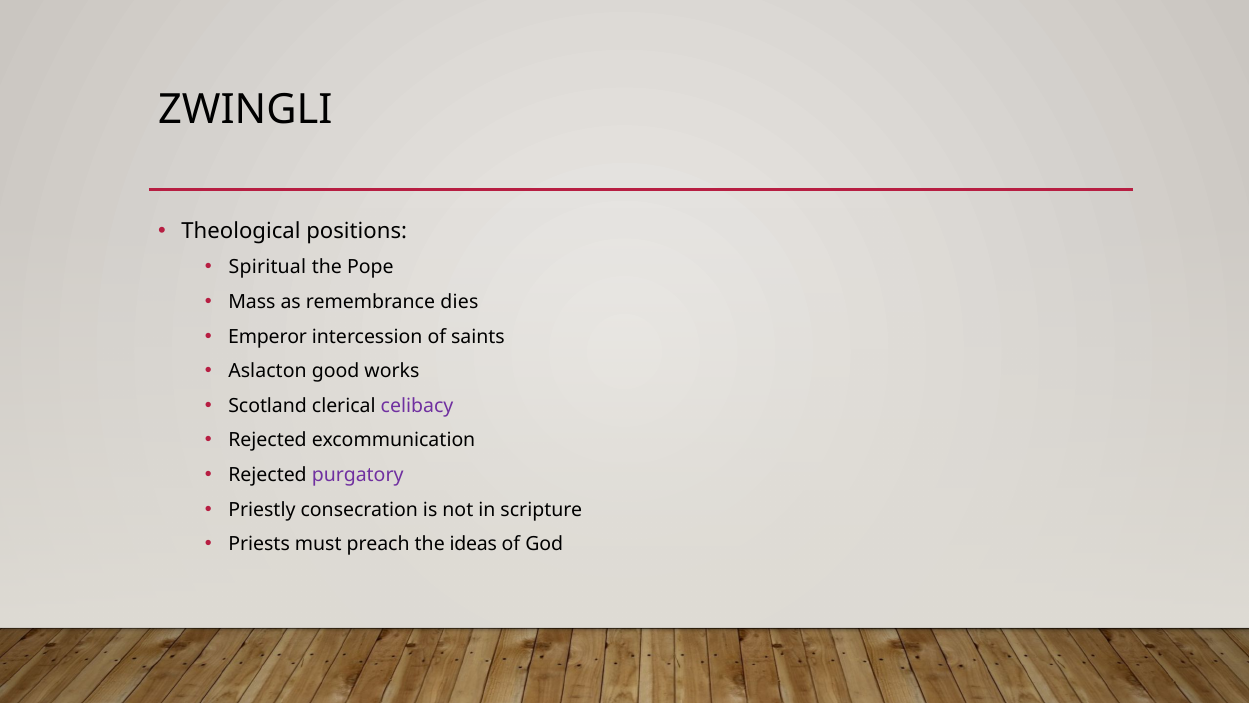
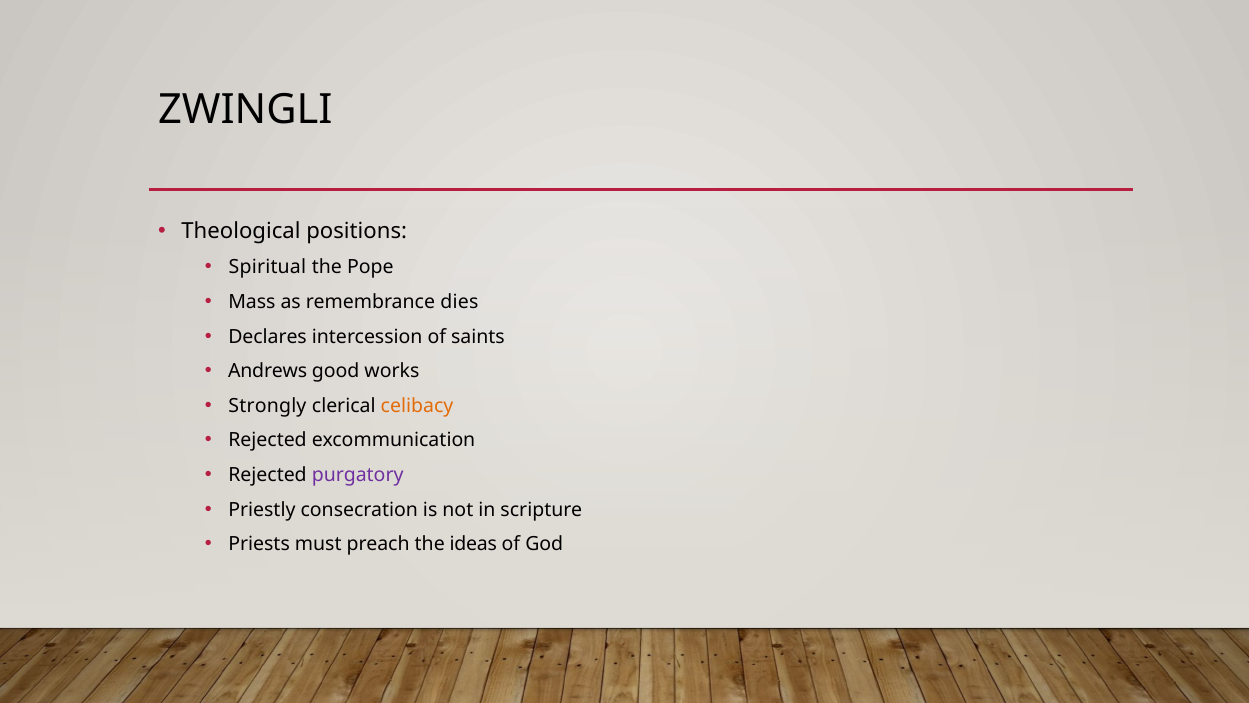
Emperor: Emperor -> Declares
Aslacton: Aslacton -> Andrews
Scotland: Scotland -> Strongly
celibacy colour: purple -> orange
